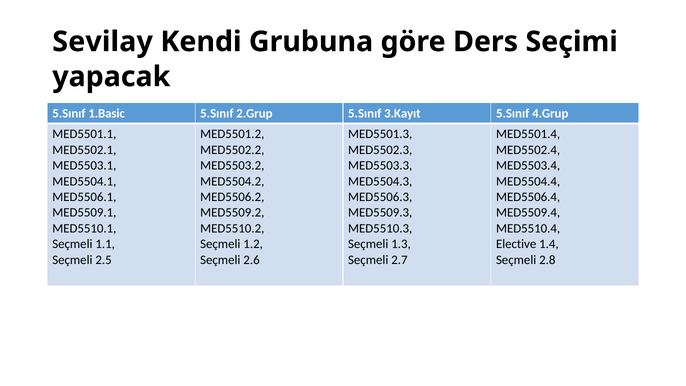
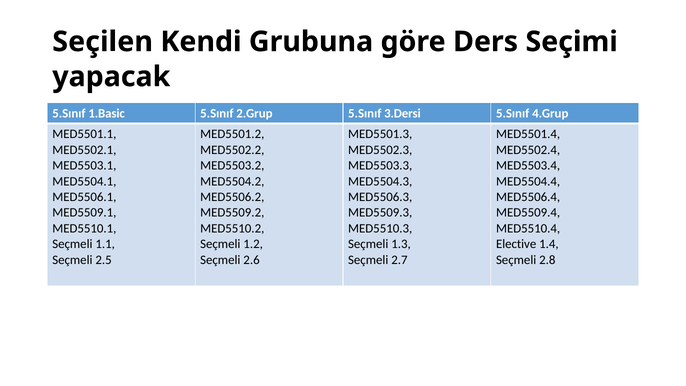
Sevilay: Sevilay -> Seçilen
3.Kayıt: 3.Kayıt -> 3.Dersi
